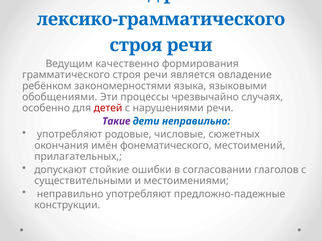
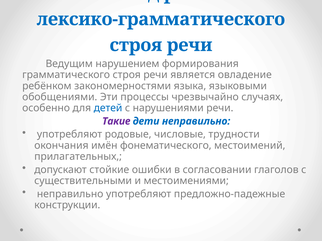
качественно: качественно -> нарушением
детей colour: red -> blue
сюжетных: сюжетных -> трудности
